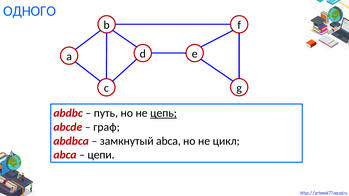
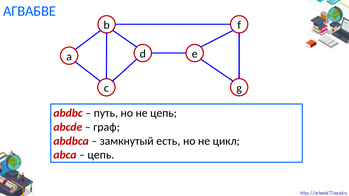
ОДНОГО: ОДНОГО -> АГВАБВЕ
цепь at (164, 113) underline: present -> none
замкнутый abca: abca -> есть
цепи at (101, 155): цепи -> цепь
